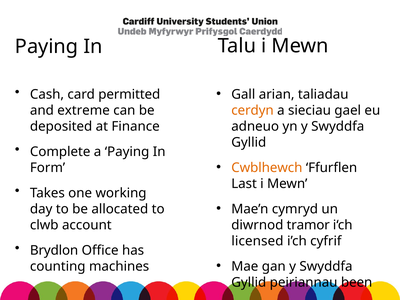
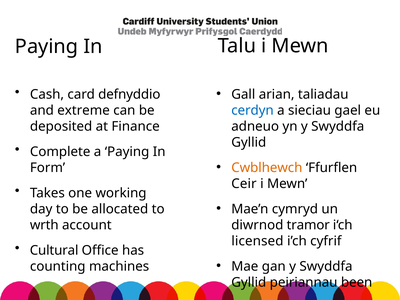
permitted: permitted -> defnyddio
cerdyn colour: orange -> blue
Last: Last -> Ceir
clwb: clwb -> wrth
Brydlon: Brydlon -> Cultural
